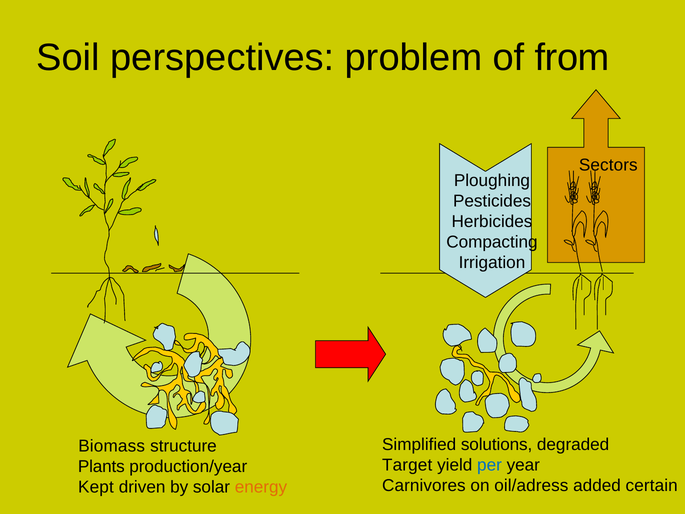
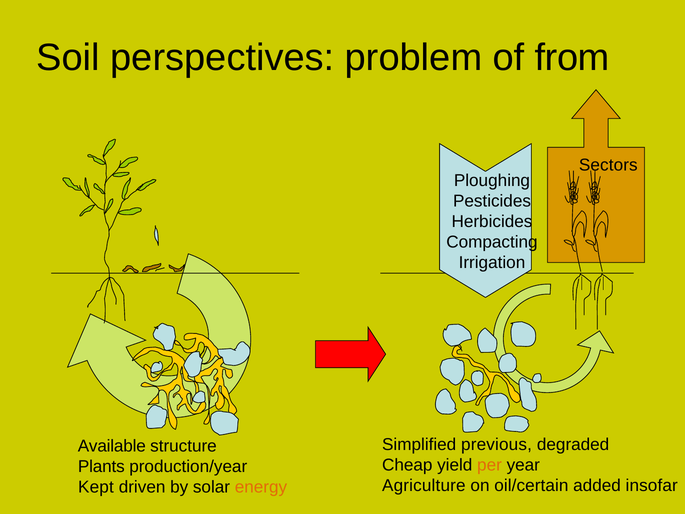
solutions: solutions -> previous
Biomass: Biomass -> Available
Target: Target -> Cheap
per colour: blue -> orange
Carnivores: Carnivores -> Agriculture
oil/adress: oil/adress -> oil/certain
certain: certain -> insofar
